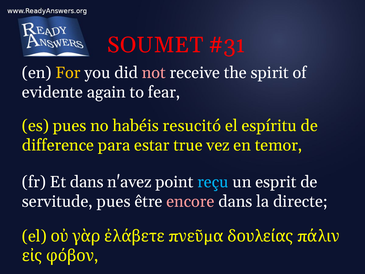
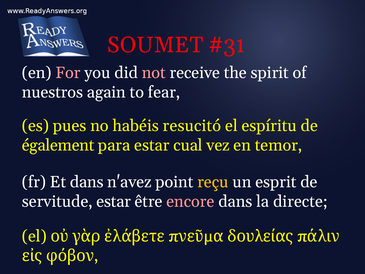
For colour: yellow -> pink
evidente: evidente -> nuestros
difference: difference -> également
true: true -> cual
reçu colour: light blue -> yellow
servitude pues: pues -> estar
